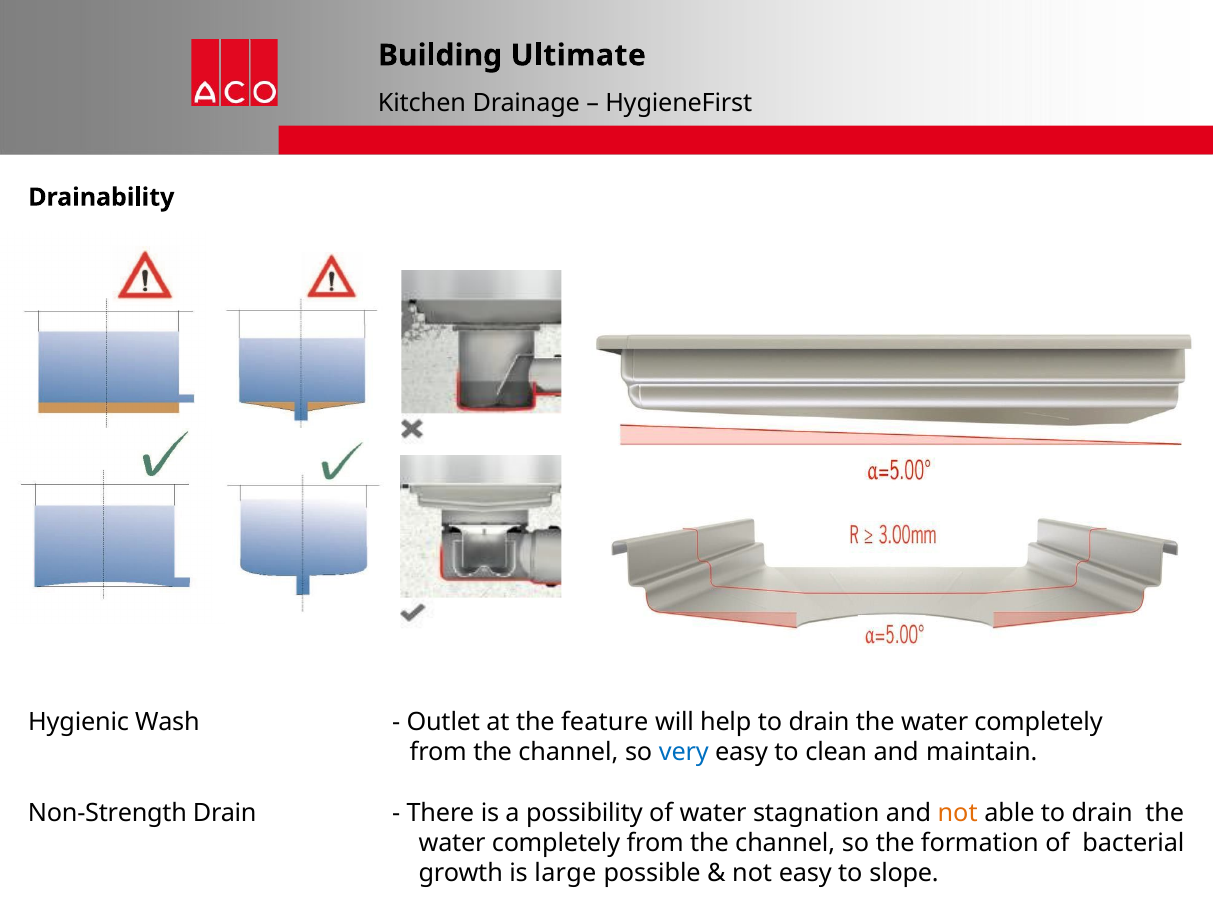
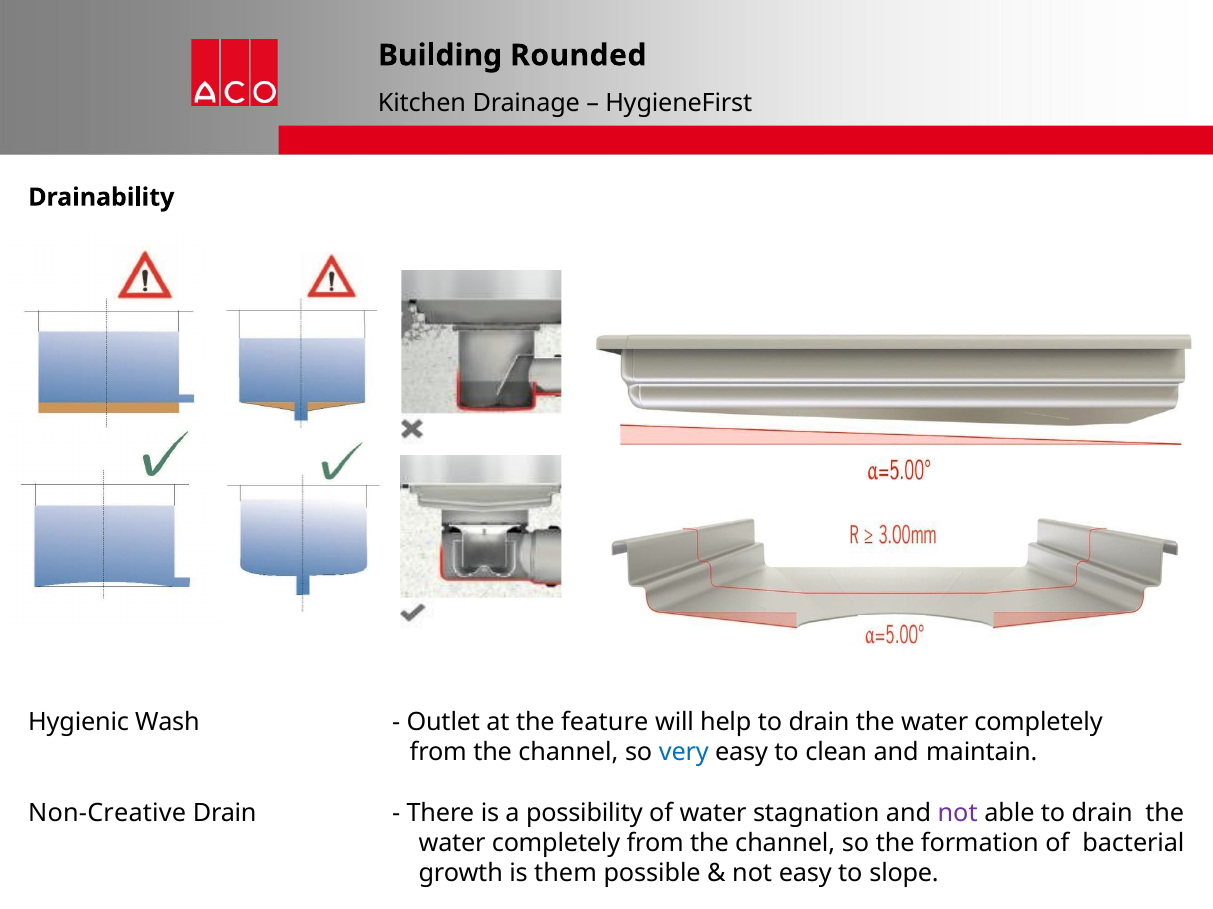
Ultimate: Ultimate -> Rounded
Non-Strength: Non-Strength -> Non-Creative
not at (958, 814) colour: orange -> purple
large: large -> them
